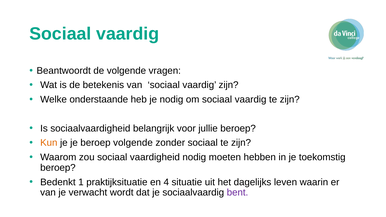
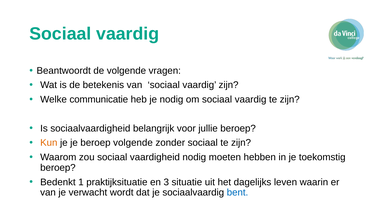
onderstaande: onderstaande -> communicatie
4: 4 -> 3
bent colour: purple -> blue
